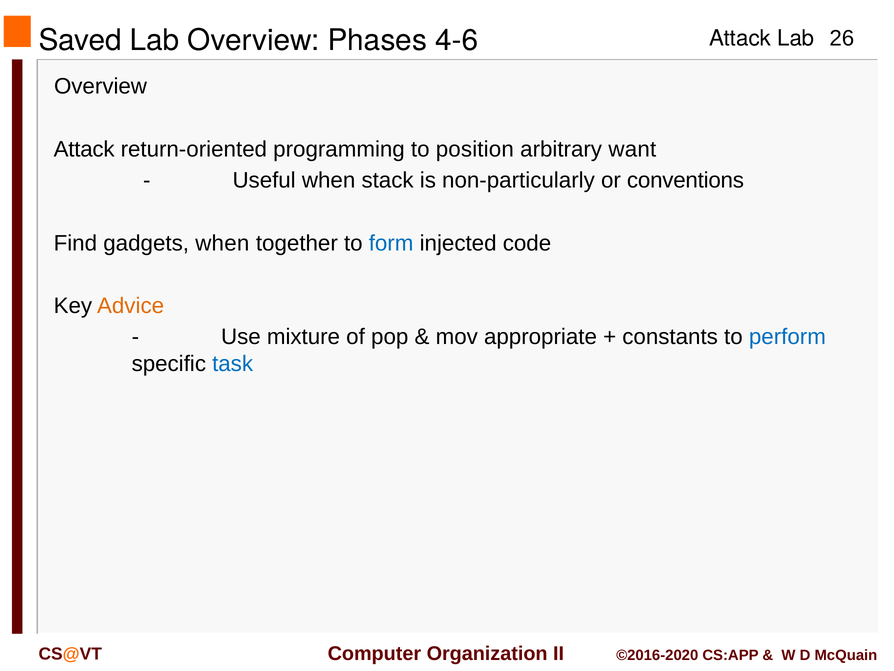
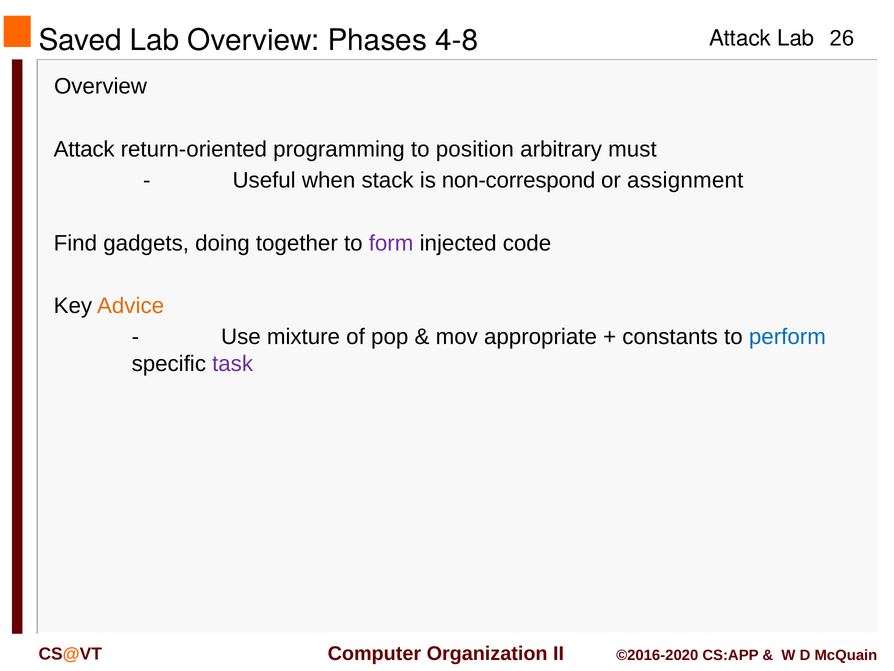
4-6: 4-6 -> 4-8
want: want -> must
non-particularly: non-particularly -> non-correspond
conventions: conventions -> assignment
gadgets when: when -> doing
form colour: blue -> purple
task colour: blue -> purple
